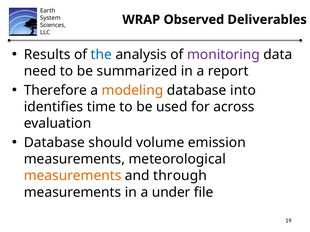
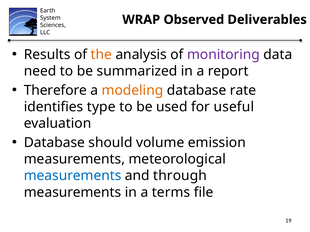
the colour: blue -> orange
into: into -> rate
time: time -> type
across: across -> useful
measurements at (73, 176) colour: orange -> blue
under: under -> terms
